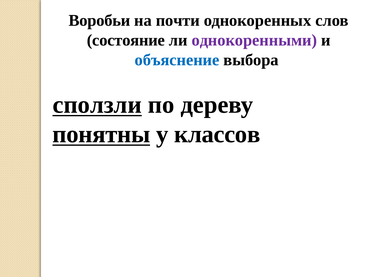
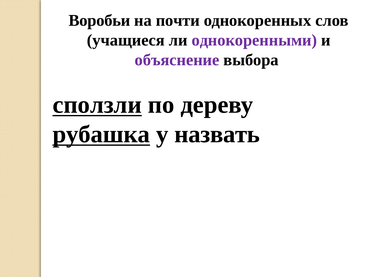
состояние: состояние -> учащиеся
объяснение colour: blue -> purple
понятны: понятны -> рубашка
классов: классов -> назвать
